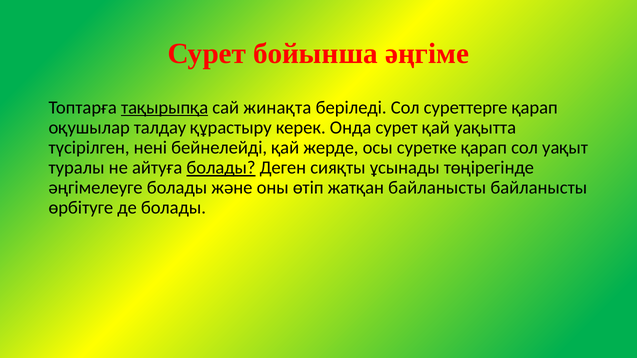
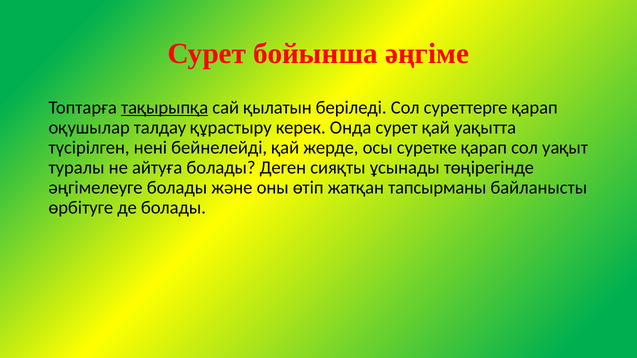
жинақта: жинақта -> қылатын
болады at (221, 168) underline: present -> none
жатқан байланысты: байланысты -> тапсырманы
